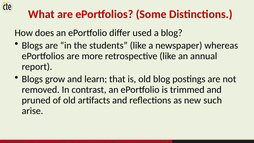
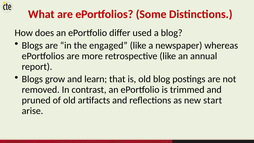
students: students -> engaged
such: such -> start
